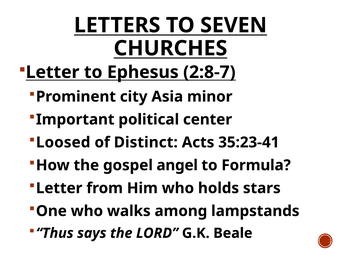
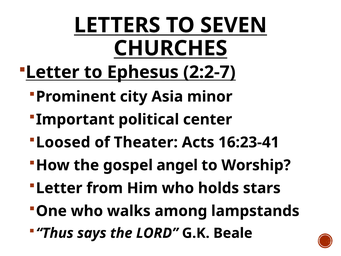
2:8-7: 2:8-7 -> 2:2-7
Distinct: Distinct -> Theater
35:23-41: 35:23-41 -> 16:23-41
Formula: Formula -> Worship
